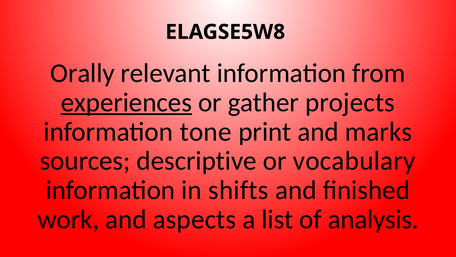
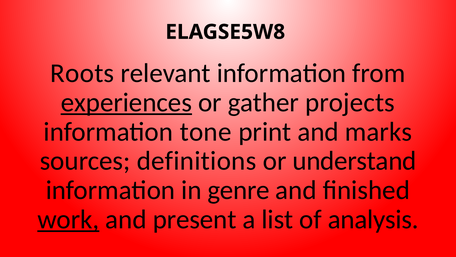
Orally: Orally -> Roots
descriptive: descriptive -> definitions
vocabulary: vocabulary -> understand
shifts: shifts -> genre
work underline: none -> present
aspects: aspects -> present
